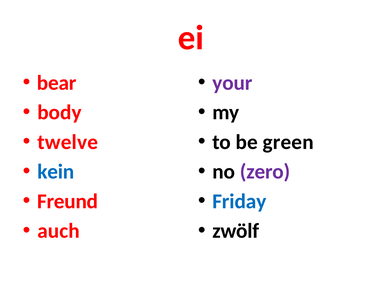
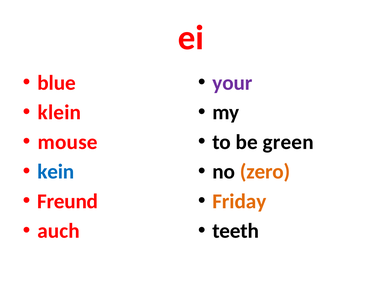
bear: bear -> blue
body: body -> klein
twelve: twelve -> mouse
zero colour: purple -> orange
Friday colour: blue -> orange
zwölf: zwölf -> teeth
